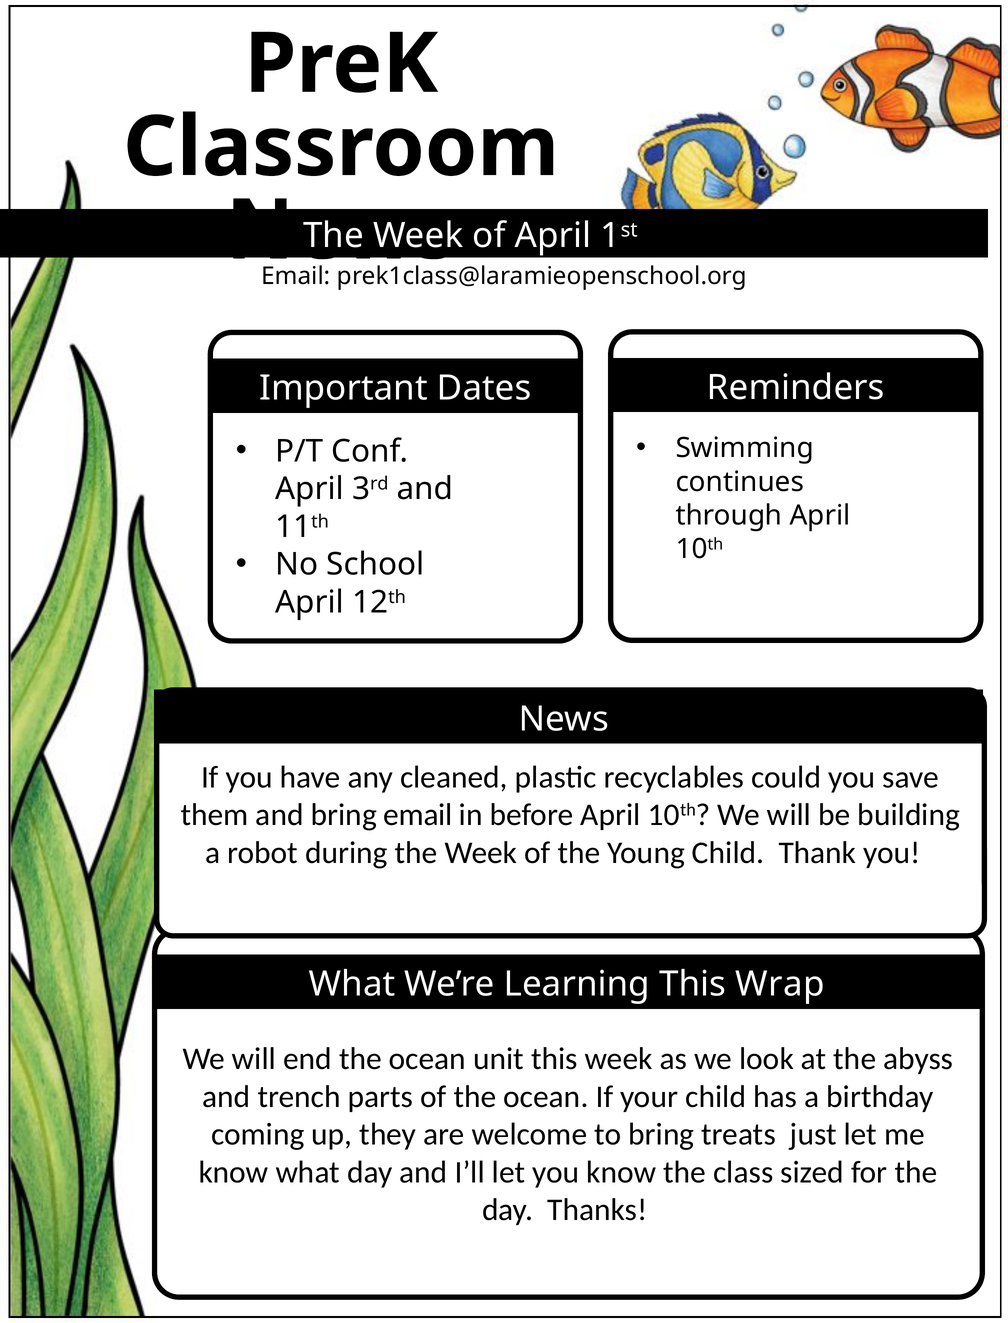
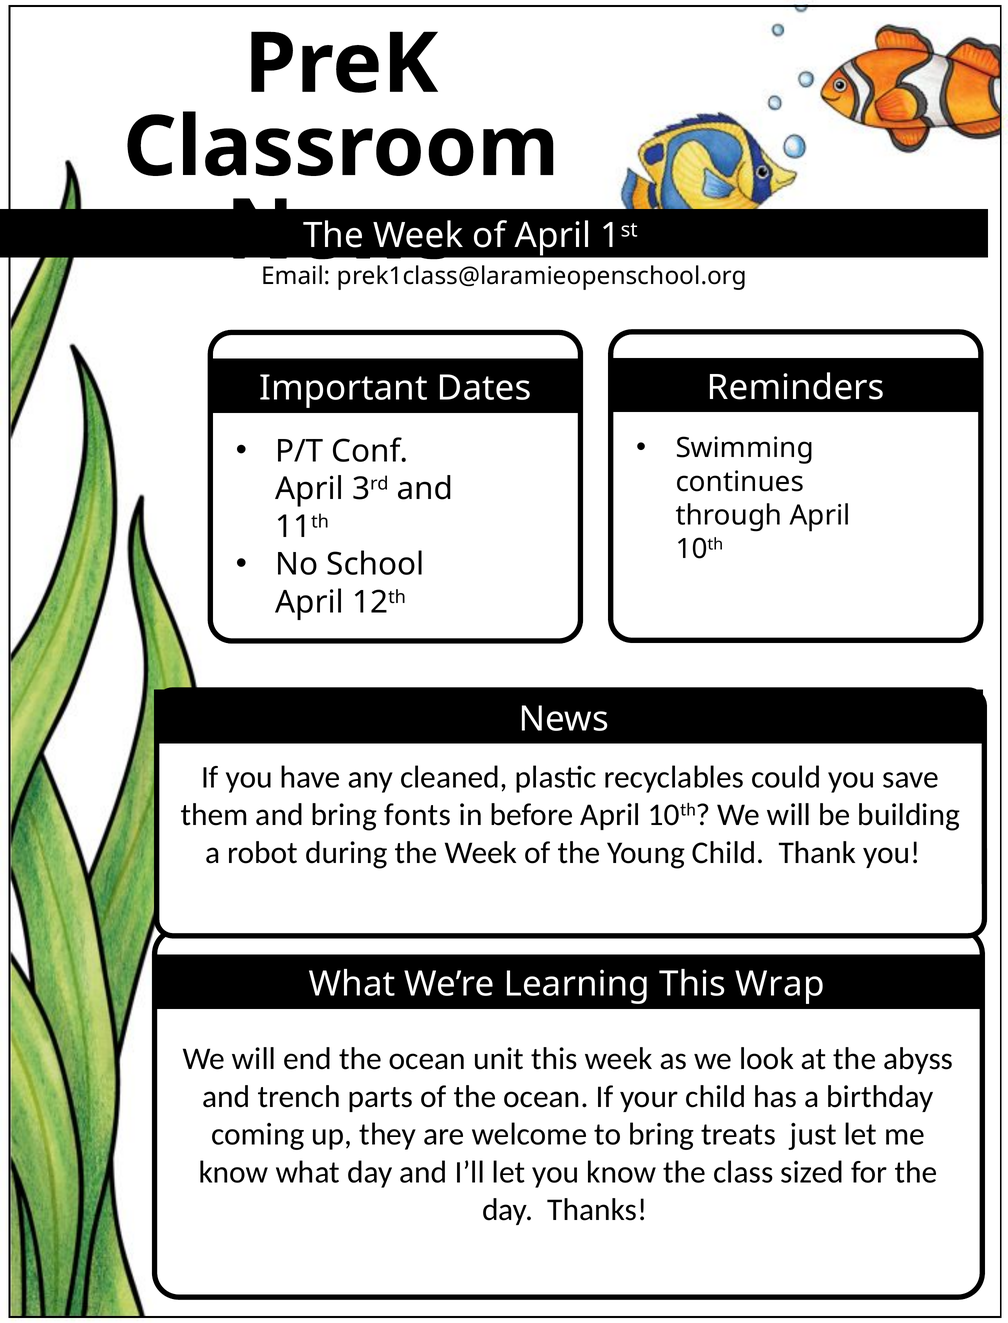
bring email: email -> fonts
